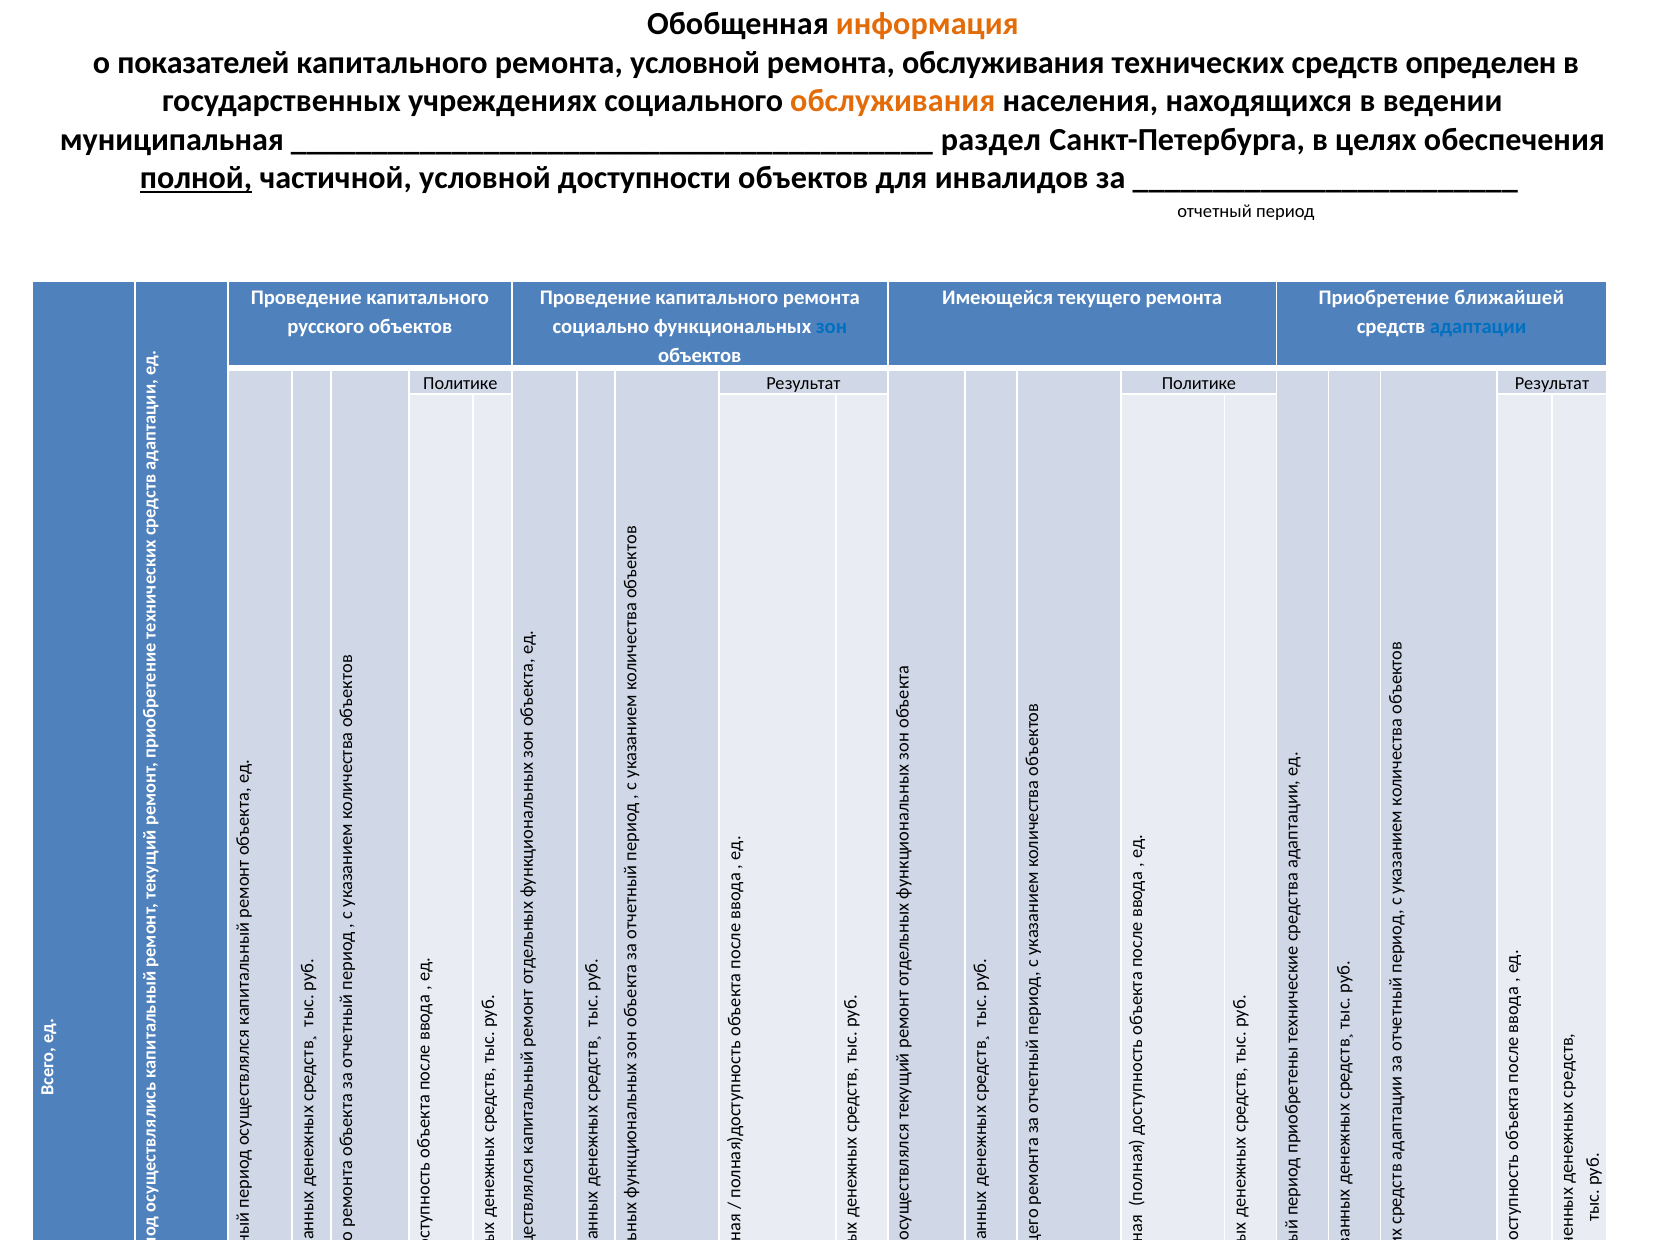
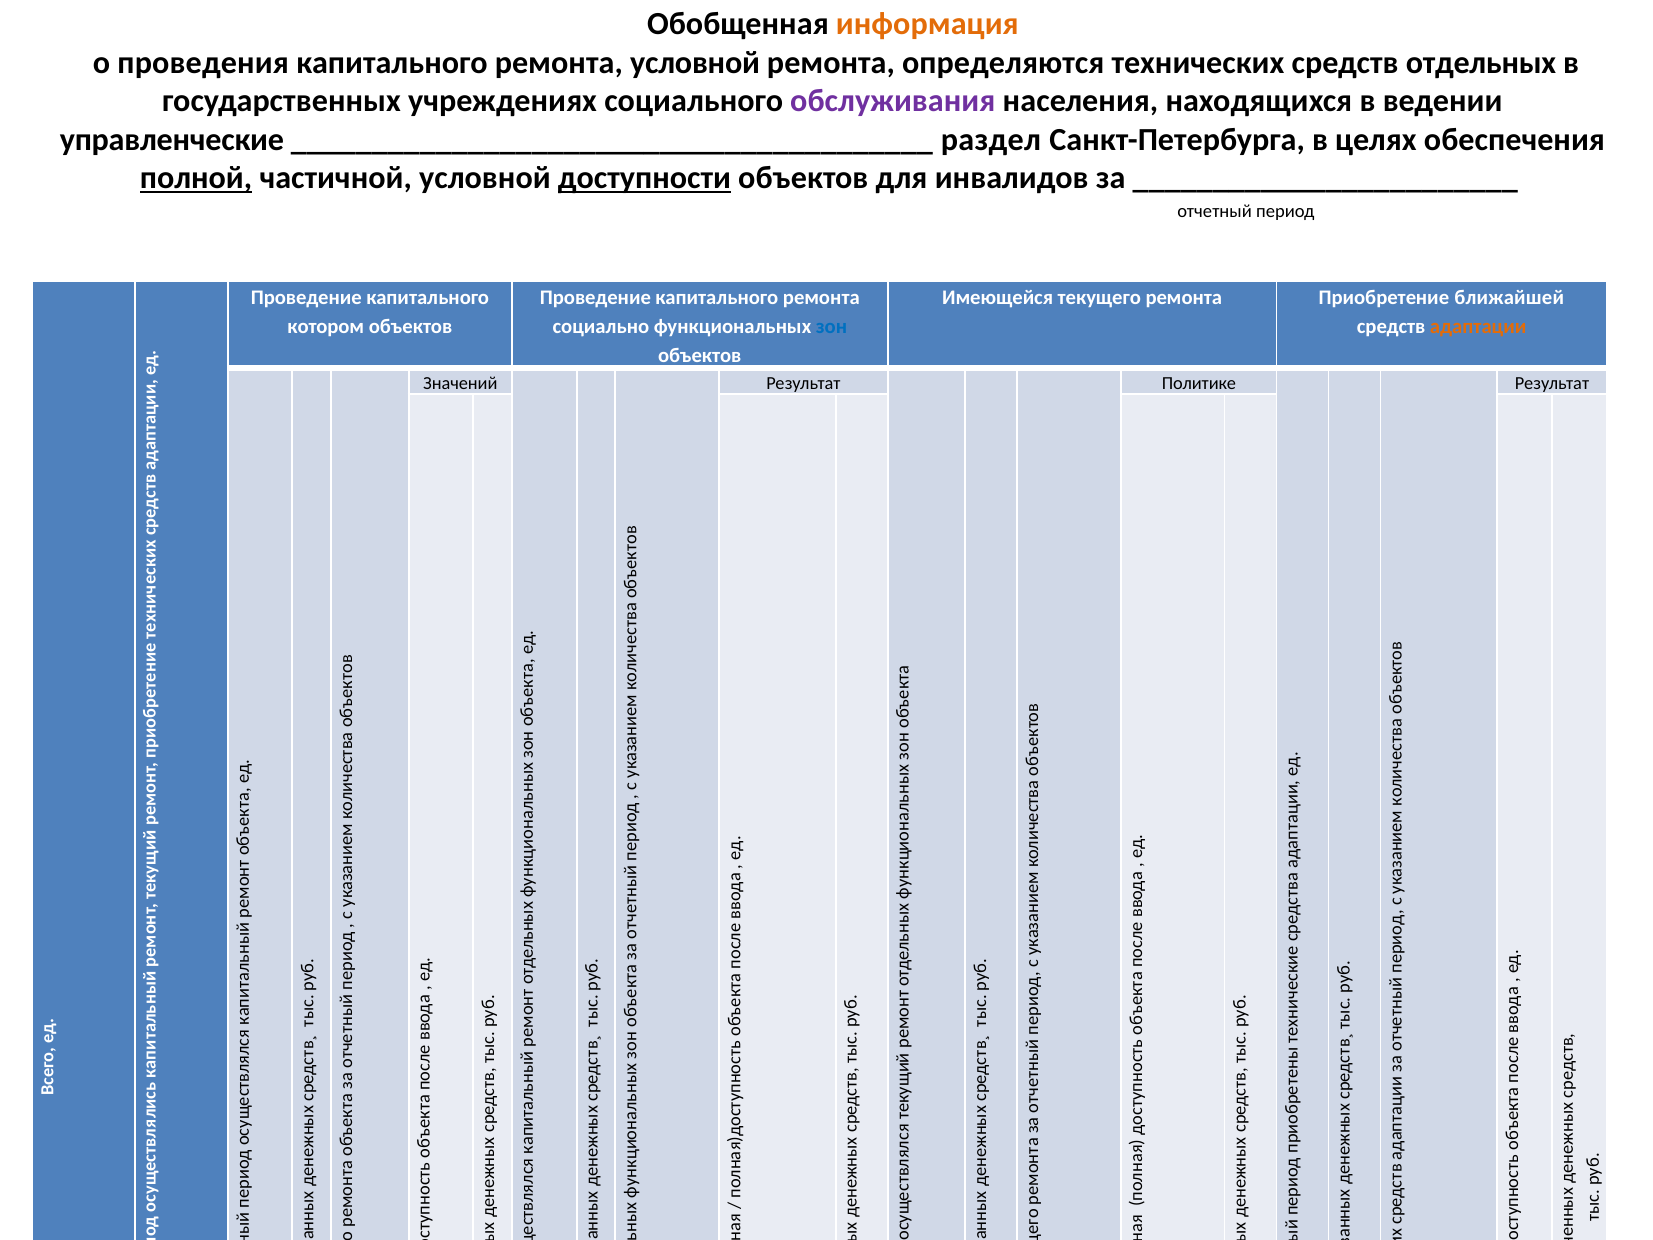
показателей: показателей -> проведения
ремонта обслуживания: обслуживания -> определяются
определен: определен -> отдельных
обслуживания at (893, 101) colour: orange -> purple
муниципальная: муниципальная -> управленческие
доступности underline: none -> present
русского: русского -> котором
адаптации colour: blue -> orange
Политике at (460, 383): Политике -> Значений
